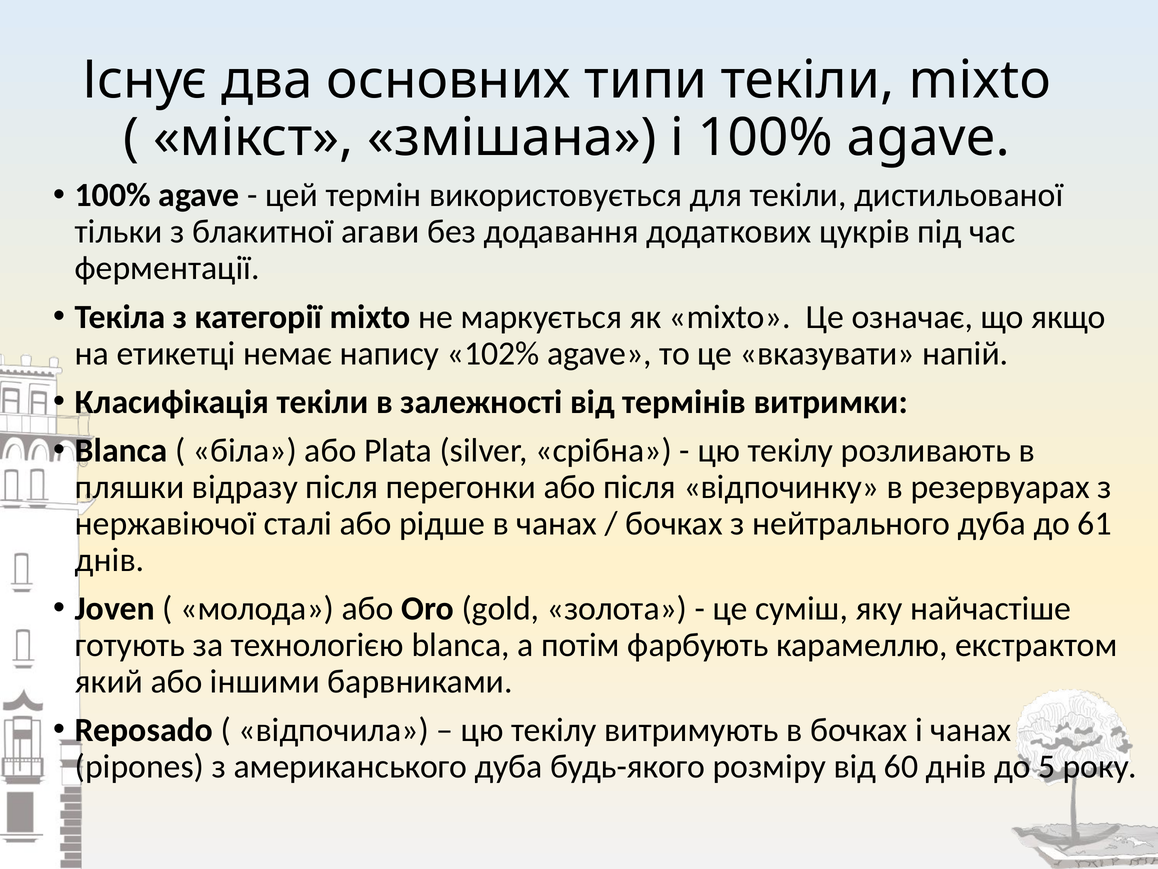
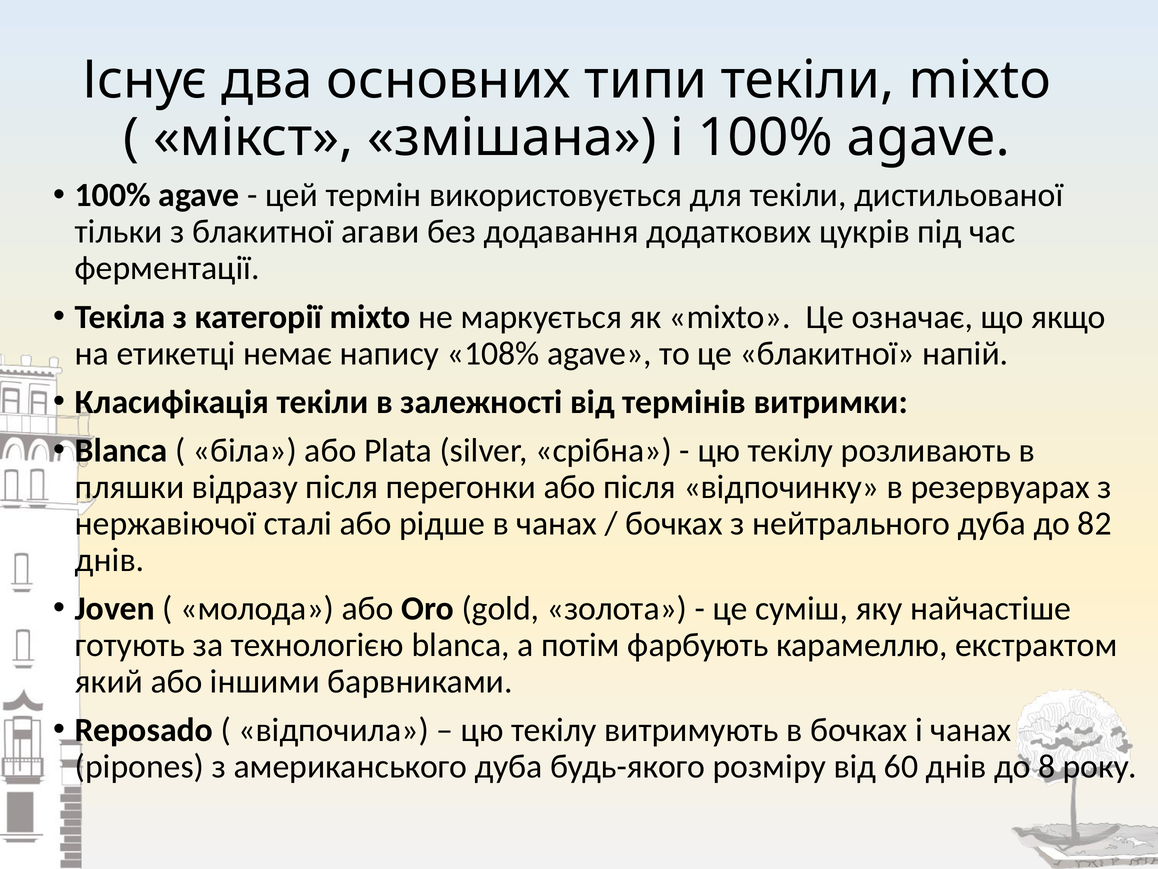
102%: 102% -> 108%
це вказувати: вказувати -> блакитної
61: 61 -> 82
5: 5 -> 8
